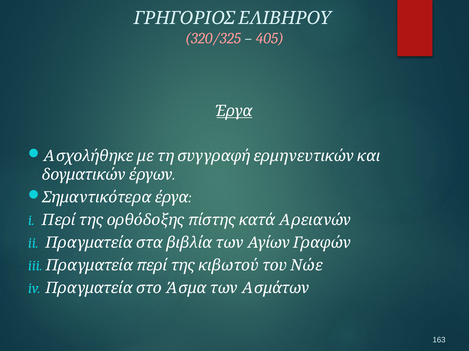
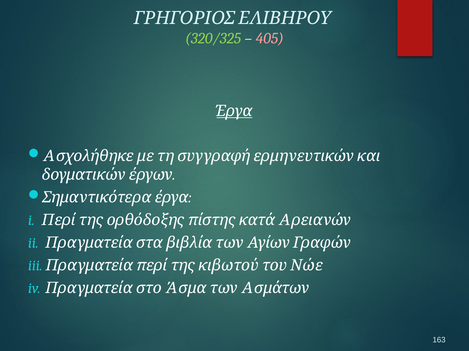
320/325 colour: pink -> light green
